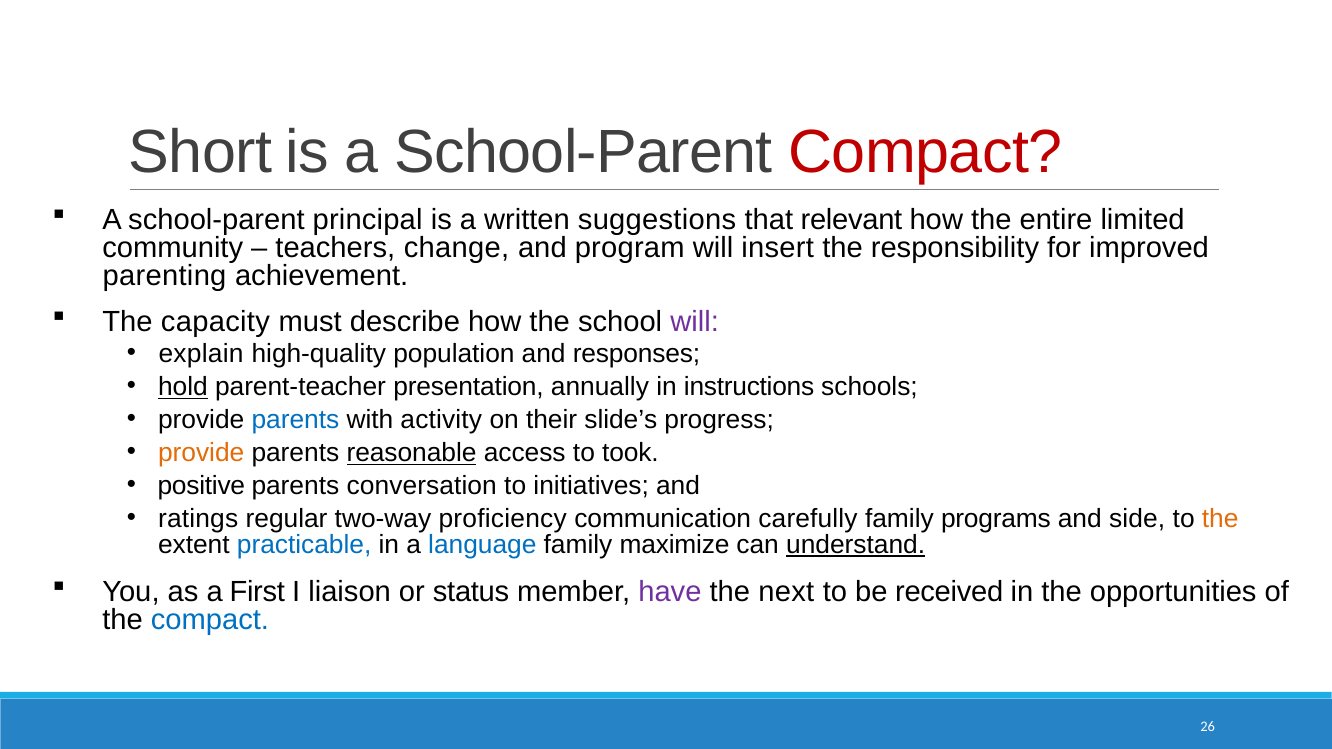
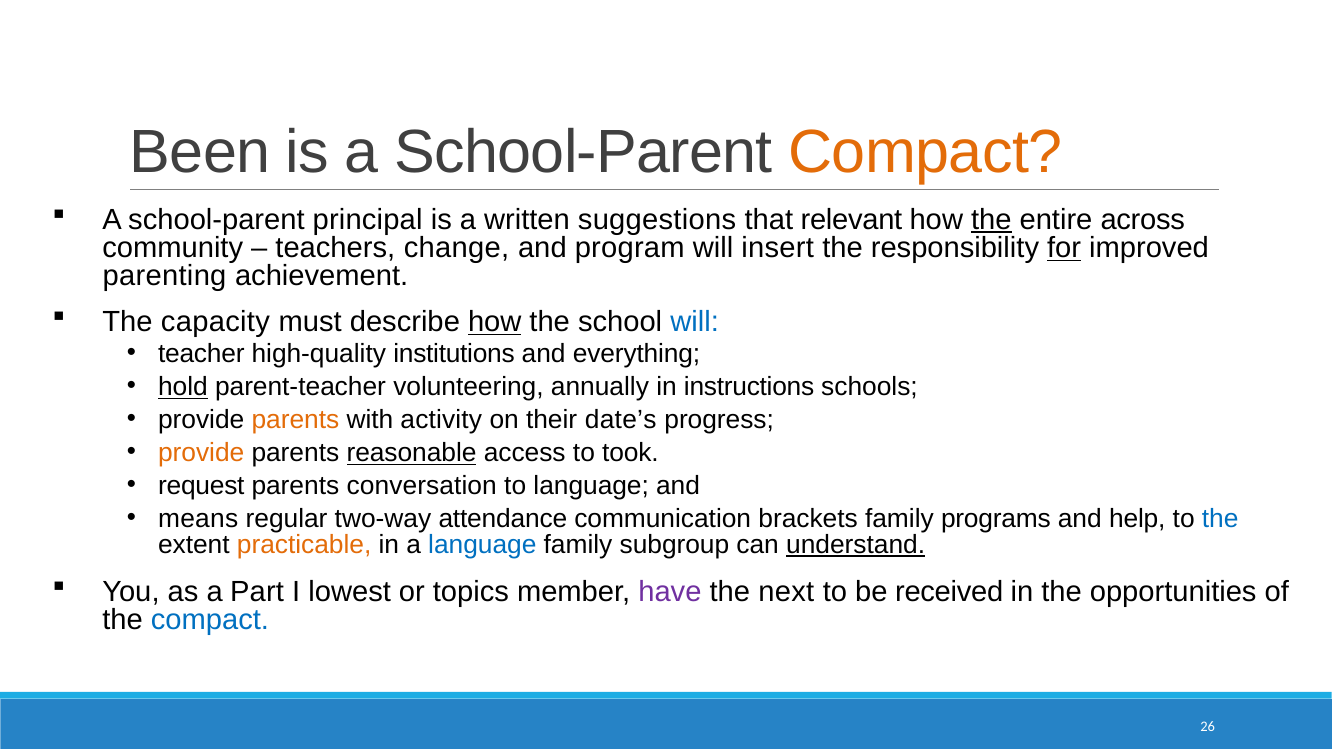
Short: Short -> Been
Compact at (925, 152) colour: red -> orange
the at (991, 220) underline: none -> present
limited: limited -> across
for underline: none -> present
how at (495, 322) underline: none -> present
will at (695, 322) colour: purple -> blue
explain: explain -> teacher
population: population -> institutions
responses: responses -> everything
presentation: presentation -> volunteering
parents at (295, 420) colour: blue -> orange
slide’s: slide’s -> date’s
positive: positive -> request
to initiatives: initiatives -> language
ratings: ratings -> means
proficiency: proficiency -> attendance
carefully: carefully -> brackets
side: side -> help
the at (1220, 519) colour: orange -> blue
practicable colour: blue -> orange
maximize: maximize -> subgroup
First: First -> Part
liaison: liaison -> lowest
status: status -> topics
